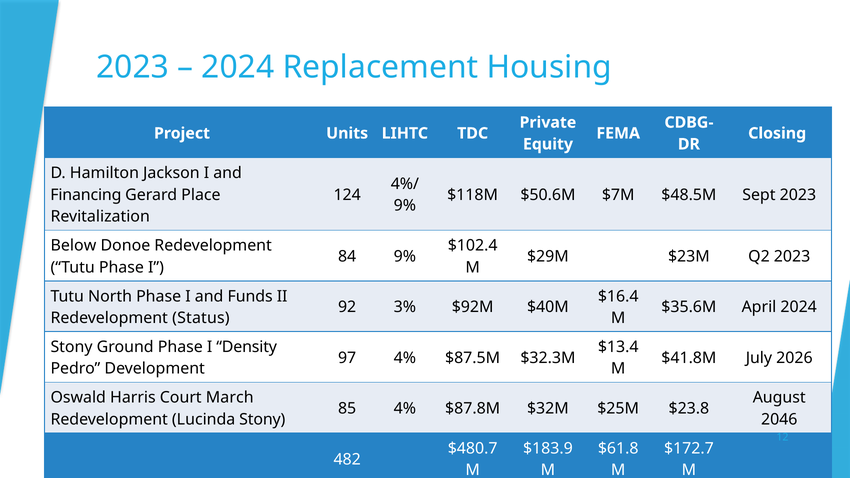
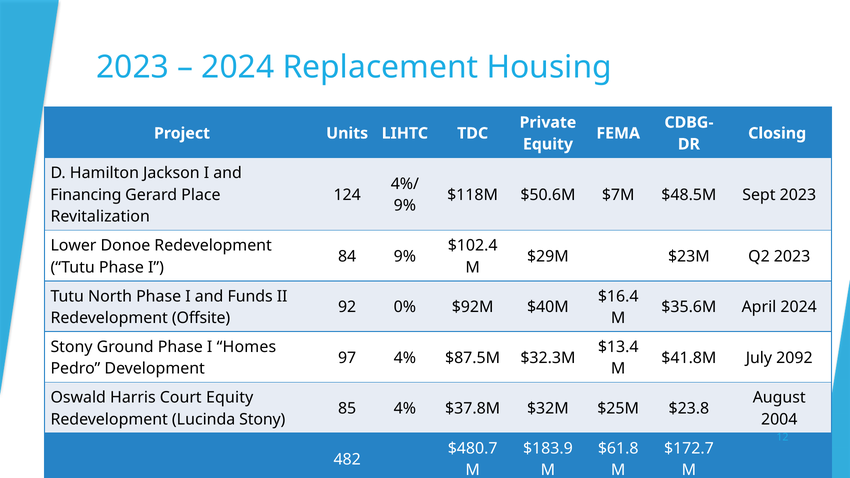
Below: Below -> Lower
3%: 3% -> 0%
Status: Status -> Offsite
Density: Density -> Homes
2026: 2026 -> 2092
Court March: March -> Equity
$87.8M: $87.8M -> $37.8M
2046: 2046 -> 2004
